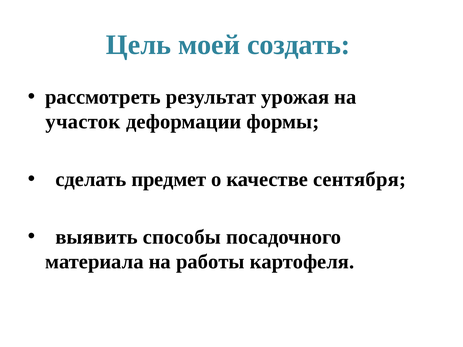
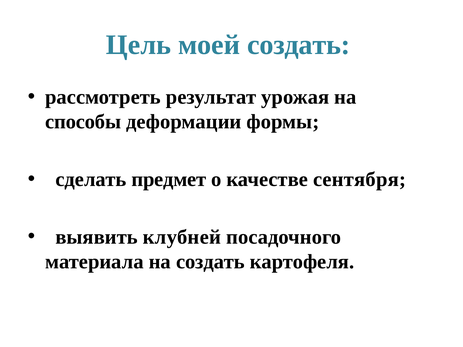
участок: участок -> способы
способы: способы -> клубней
на работы: работы -> создать
